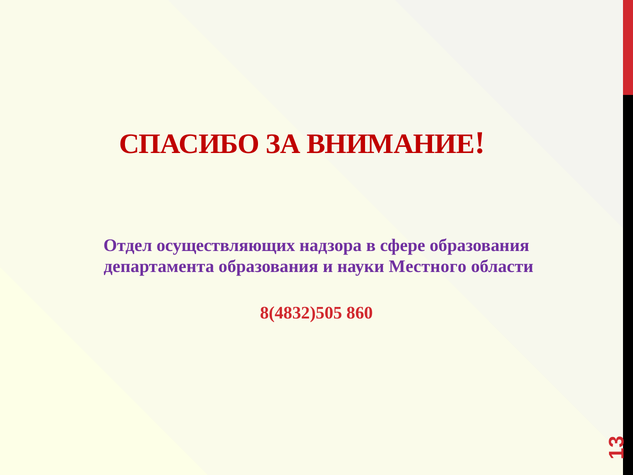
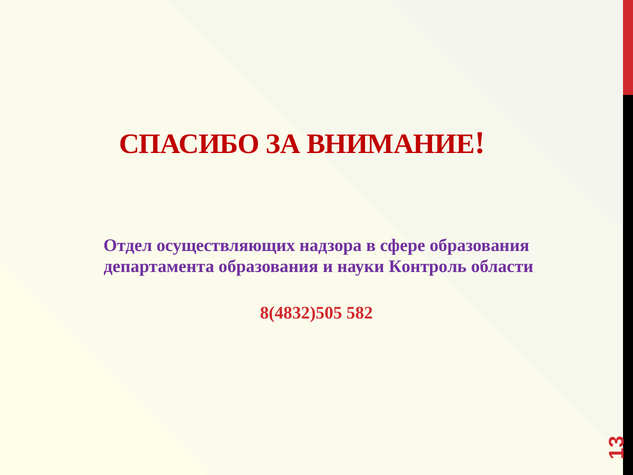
Местного: Местного -> Контроль
860: 860 -> 582
